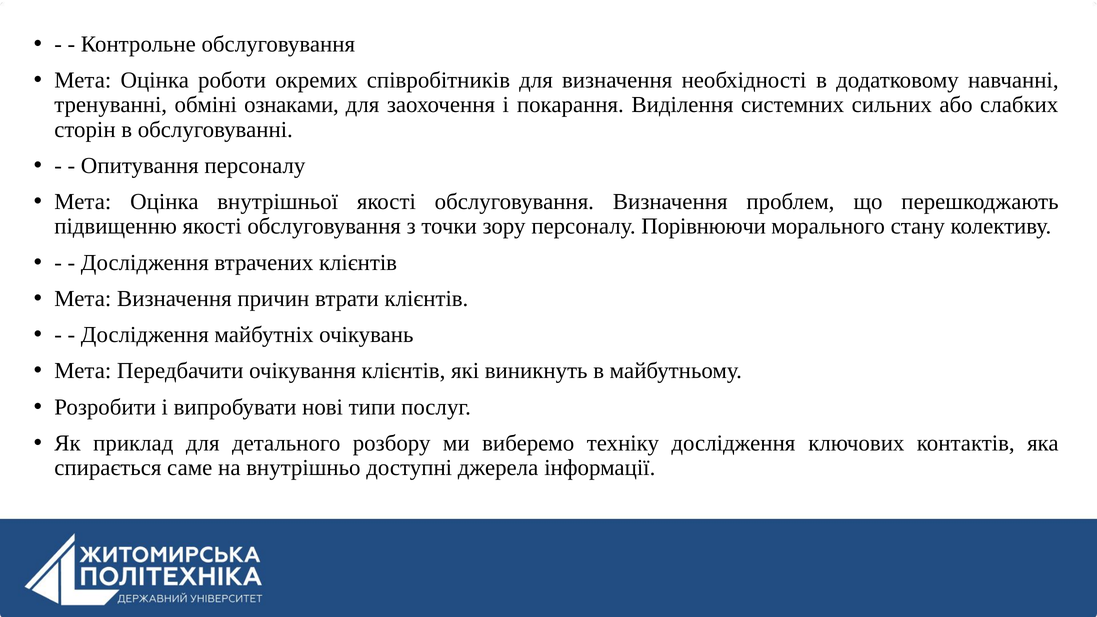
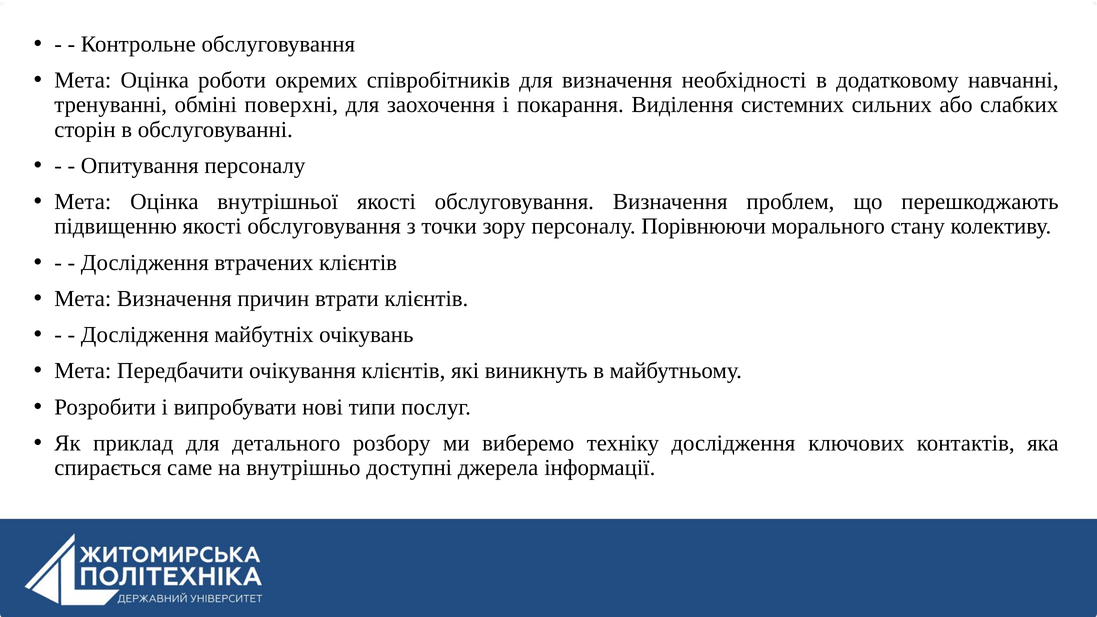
ознаками: ознаками -> поверхні
